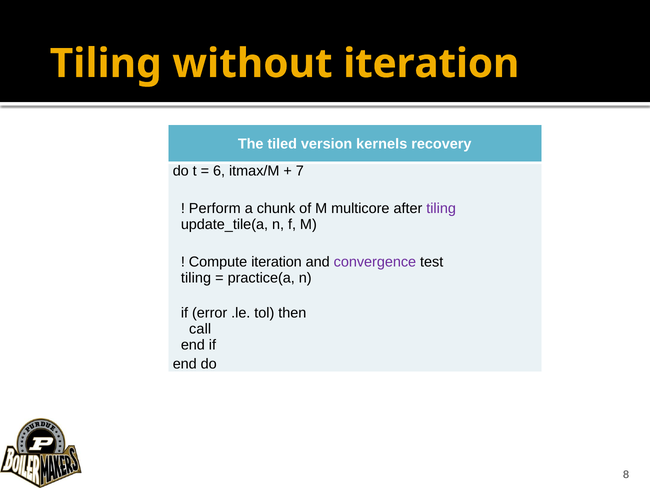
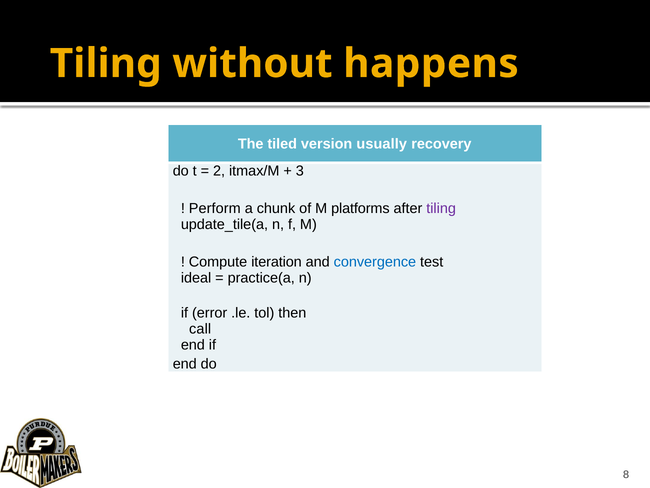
without iteration: iteration -> happens
kernels: kernels -> usually
6: 6 -> 2
7: 7 -> 3
multicore: multicore -> platforms
convergence colour: purple -> blue
tiling at (196, 278): tiling -> ideal
